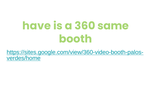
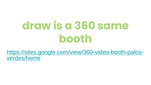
have: have -> draw
